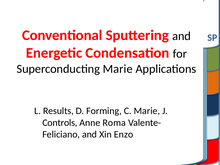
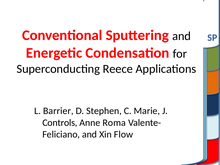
Superconducting Marie: Marie -> Reece
Results: Results -> Barrier
Forming: Forming -> Stephen
Enzo: Enzo -> Flow
